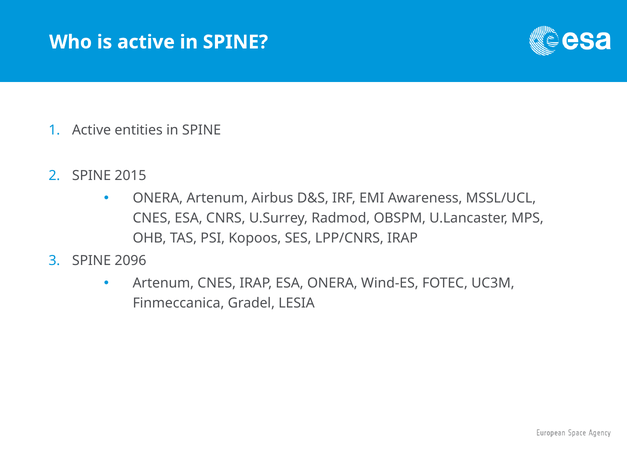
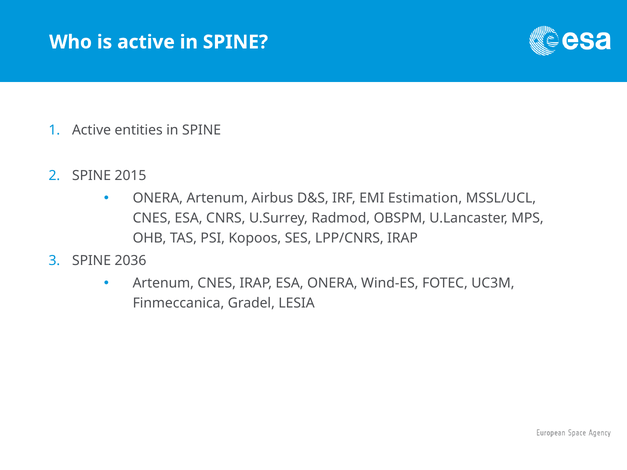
Awareness: Awareness -> Estimation
2096: 2096 -> 2036
